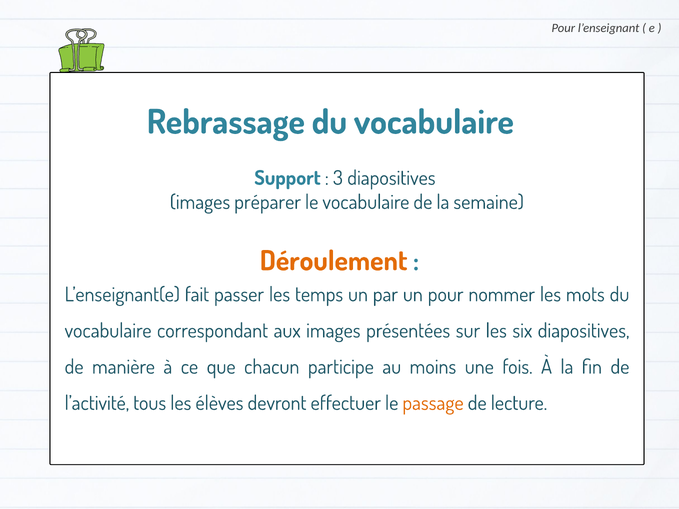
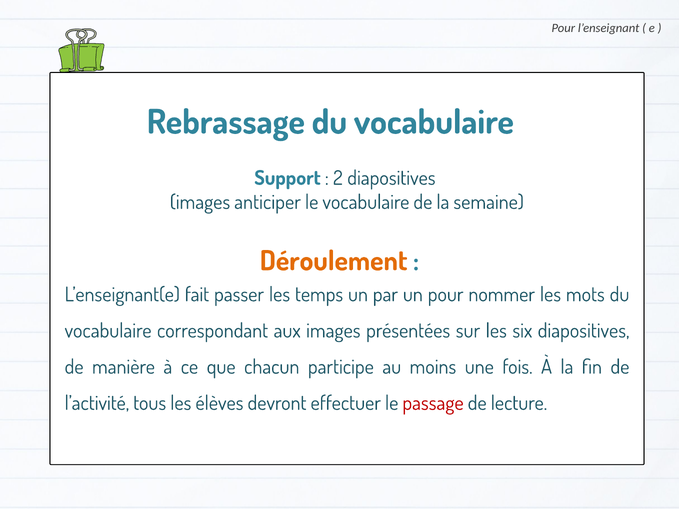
3: 3 -> 2
préparer: préparer -> anticiper
passage colour: orange -> red
